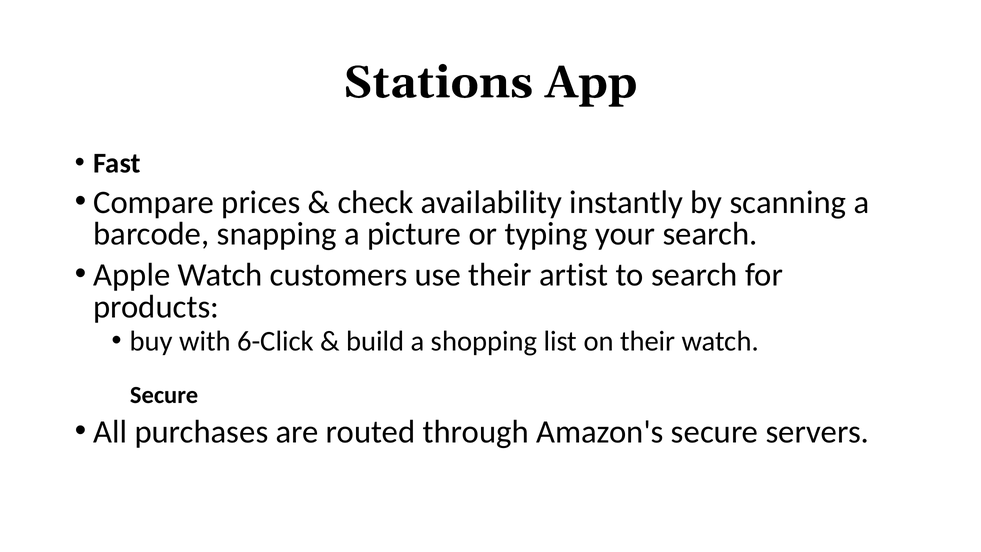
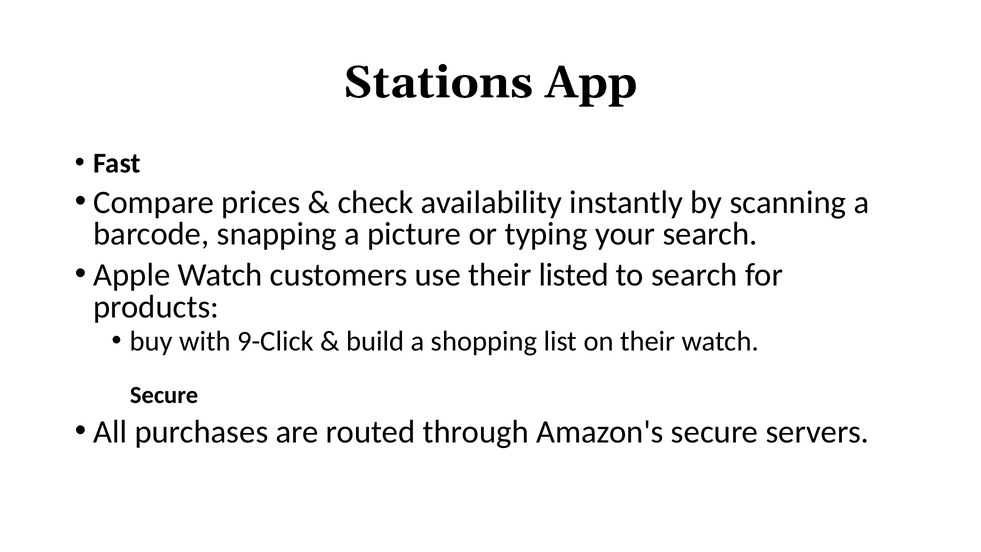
artist: artist -> listed
6-Click: 6-Click -> 9-Click
